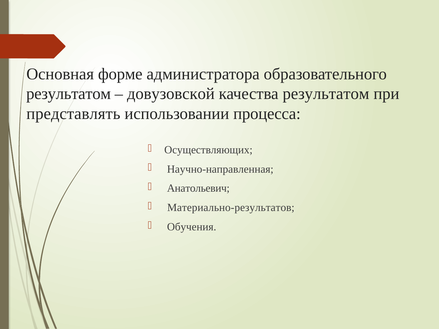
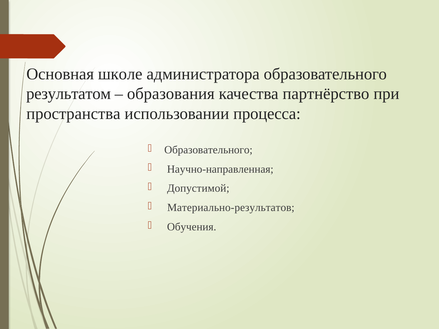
форме: форме -> школе
довузовской: довузовской -> образования
качества результатом: результатом -> партнёрство
представлять: представлять -> пространства
Осуществляющих at (208, 150): Осуществляющих -> Образовательного
Анатольевич: Анатольевич -> Допустимой
